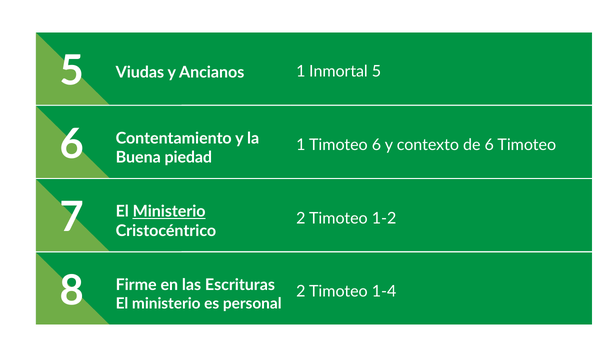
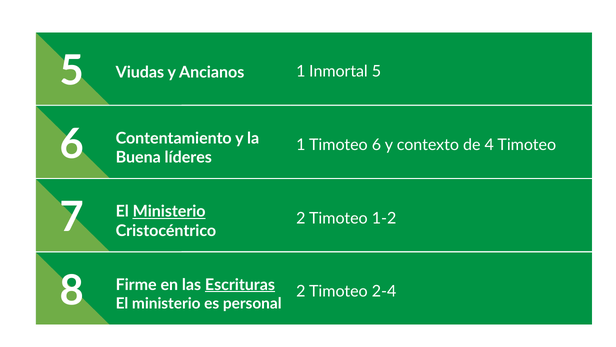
de 6: 6 -> 4
piedad: piedad -> líderes
Escrituras underline: none -> present
1-4: 1-4 -> 2-4
